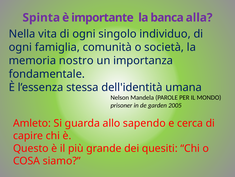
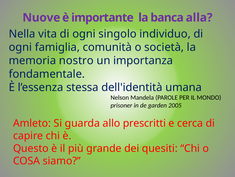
Spinta: Spinta -> Nuove
sapendo: sapendo -> prescritti
